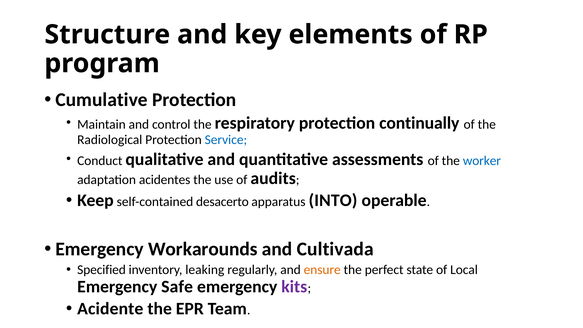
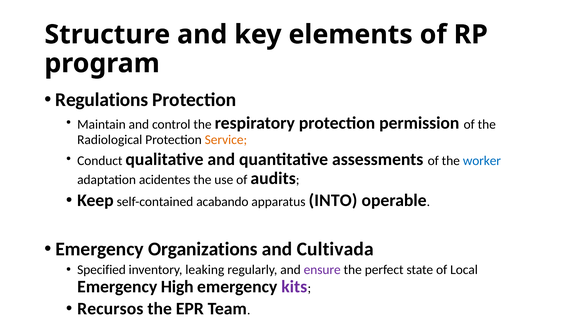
Cumulative: Cumulative -> Regulations
continually: continually -> permission
Service colour: blue -> orange
desacerto: desacerto -> acabando
Workarounds: Workarounds -> Organizations
ensure colour: orange -> purple
Safe: Safe -> High
Acidente: Acidente -> Recursos
